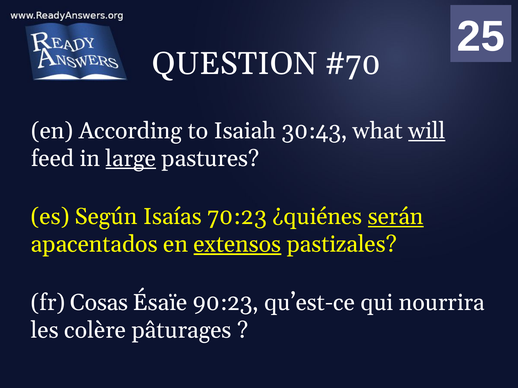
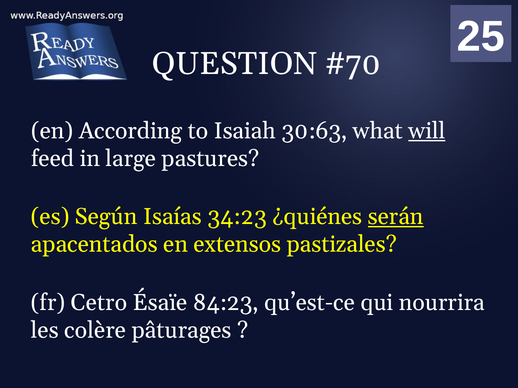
30:43: 30:43 -> 30:63
large underline: present -> none
70:23: 70:23 -> 34:23
extensos underline: present -> none
Cosas: Cosas -> Cetro
90:23: 90:23 -> 84:23
